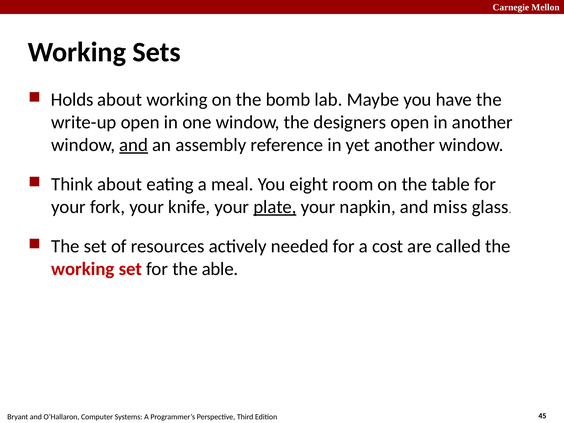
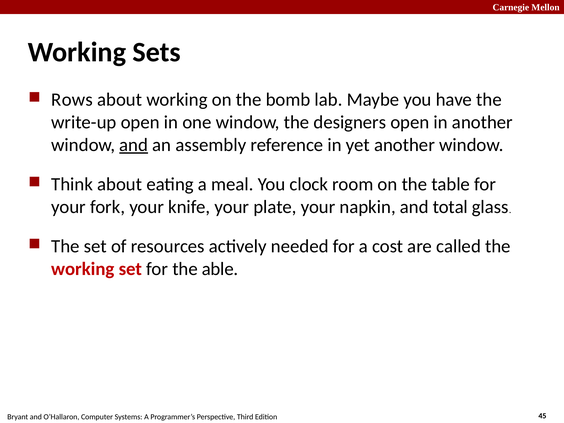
Holds: Holds -> Rows
eight: eight -> clock
plate underline: present -> none
miss: miss -> total
